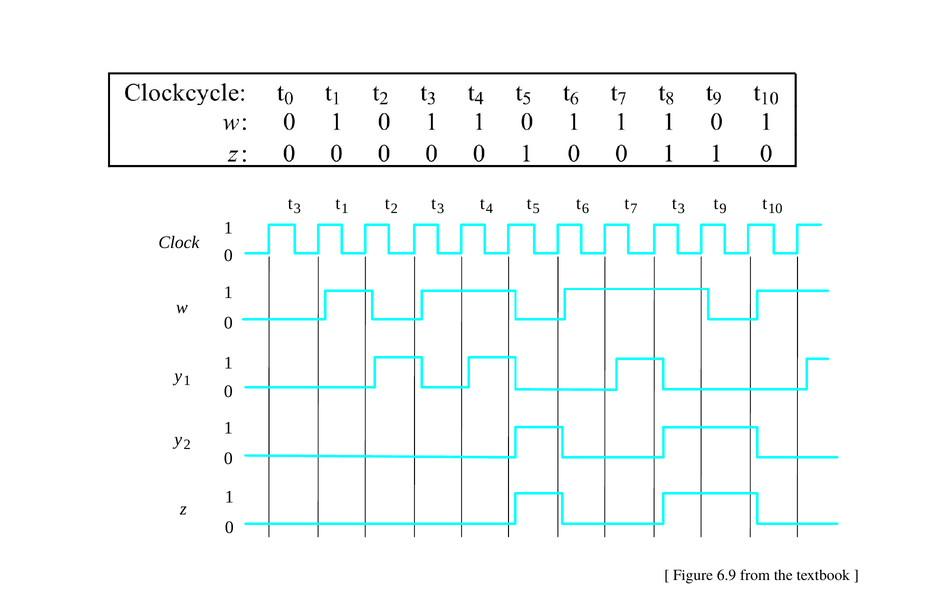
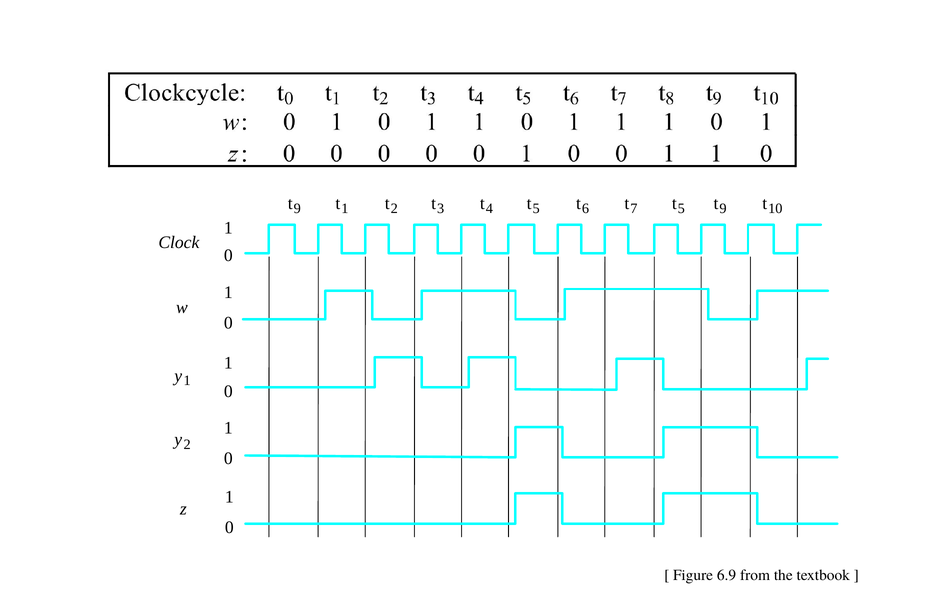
3 at (297, 208): 3 -> 9
7 t 3: 3 -> 5
